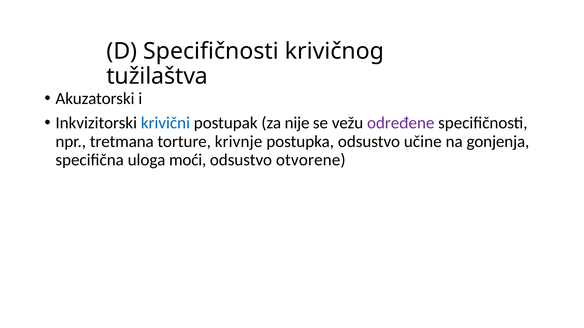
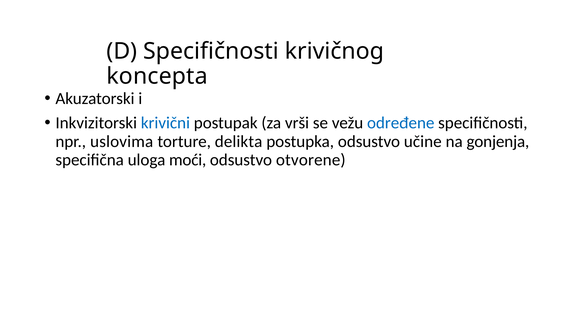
tužilaštva: tužilaštva -> koncepta
nije: nije -> vrši
određene colour: purple -> blue
tretmana: tretmana -> uslovima
krivnje: krivnje -> delikta
